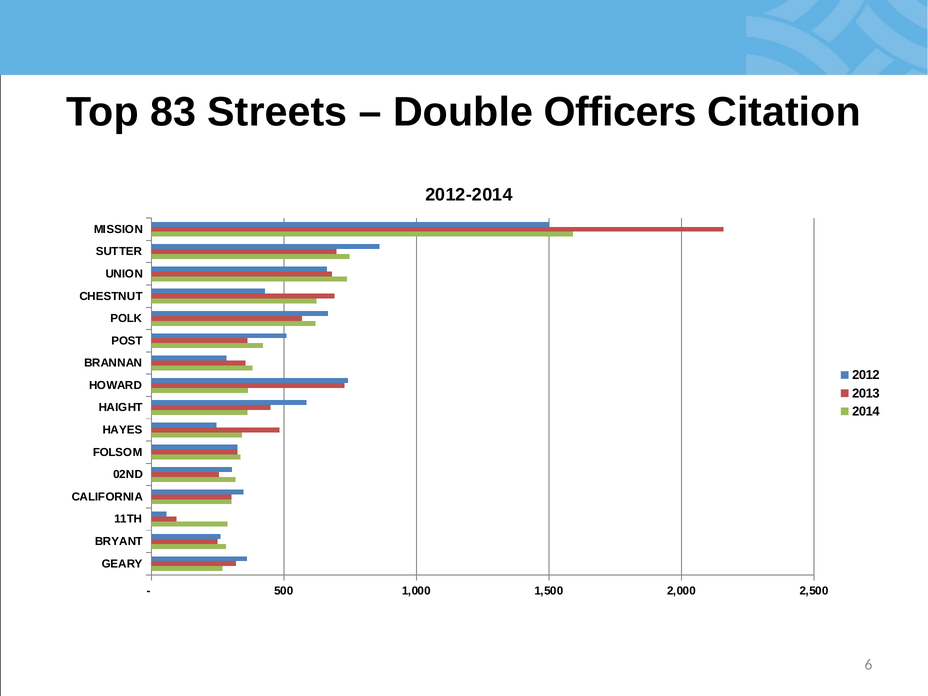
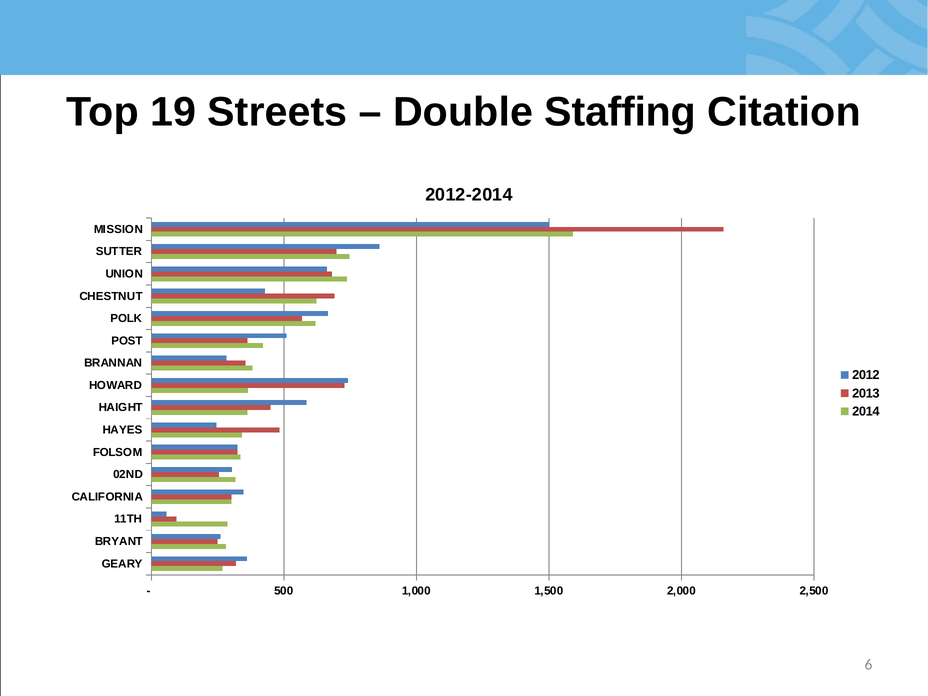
83: 83 -> 19
Officers: Officers -> Staffing
